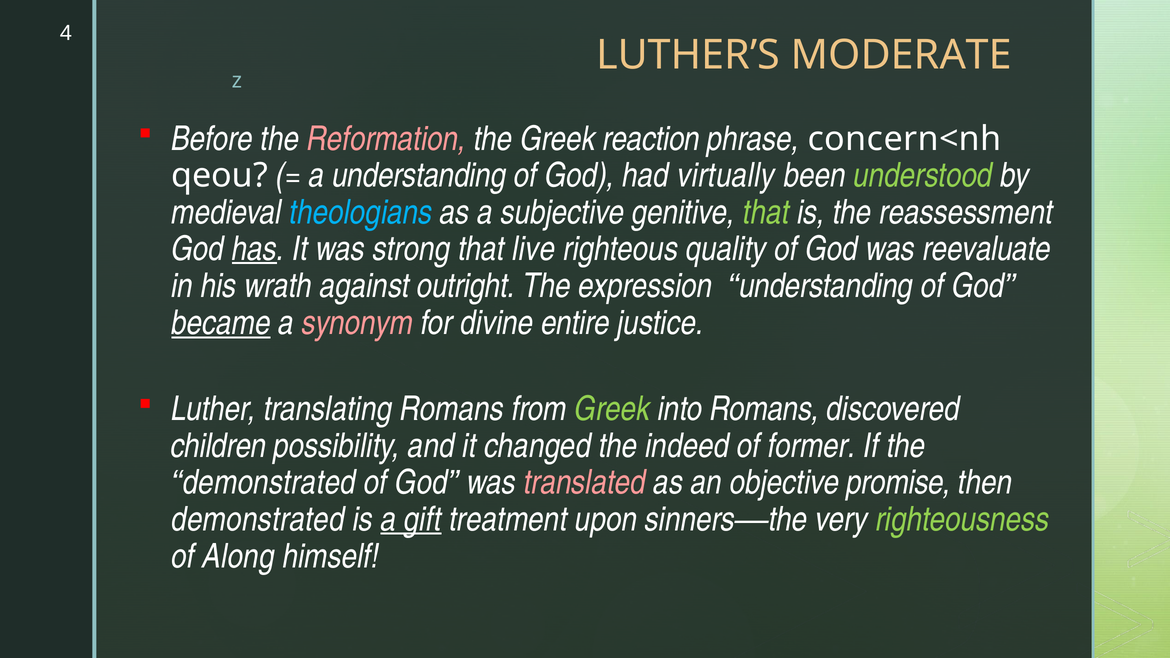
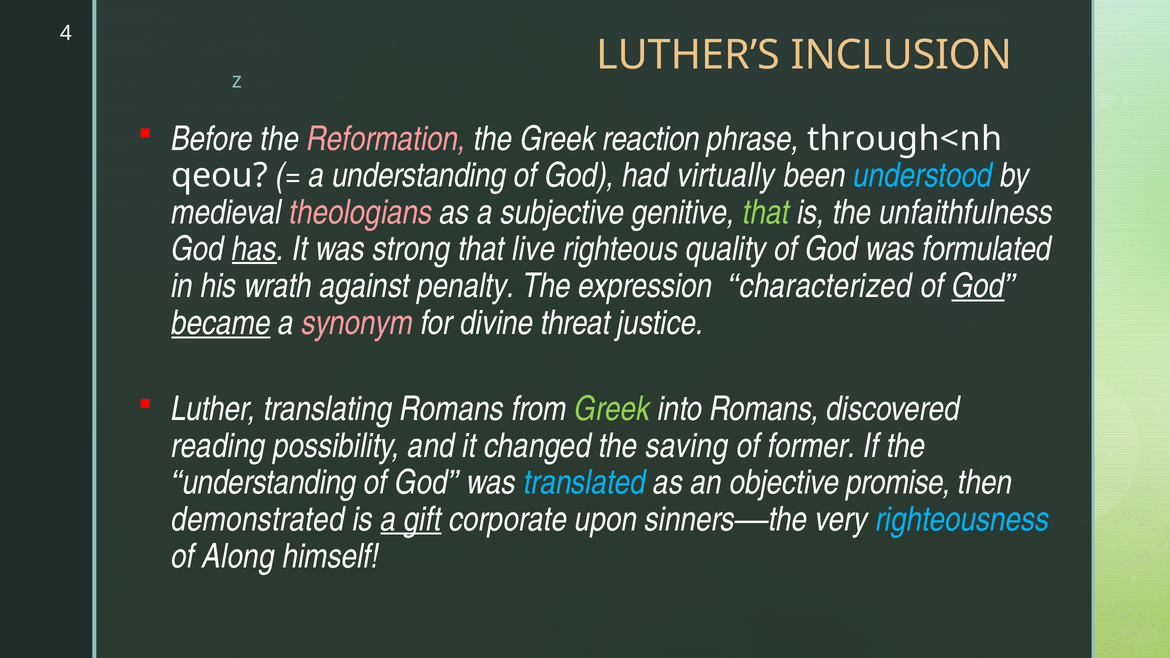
MODERATE: MODERATE -> INCLUSION
concern<nh: concern<nh -> through<nh
understood colour: light green -> light blue
theologians colour: light blue -> pink
reassessment: reassessment -> unfaithfulness
reevaluate: reevaluate -> formulated
outright: outright -> penalty
understanding at (826, 286): understanding -> characterized
God at (978, 286) underline: none -> present
entire: entire -> threat
children: children -> reading
indeed: indeed -> saving
demonstrated at (269, 483): demonstrated -> understanding
translated colour: pink -> light blue
treatment: treatment -> corporate
righteousness colour: light green -> light blue
